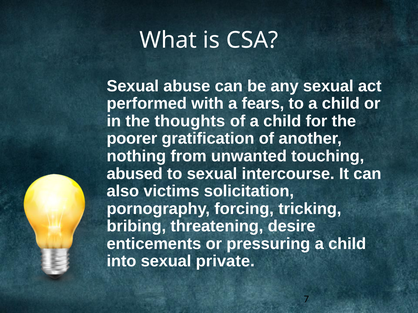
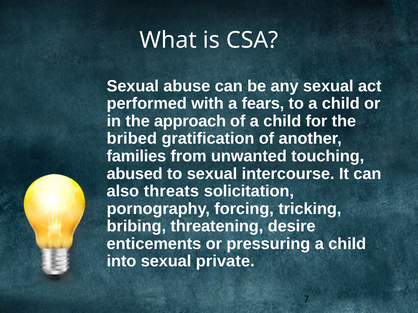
thoughts: thoughts -> approach
poorer: poorer -> bribed
nothing: nothing -> families
victims: victims -> threats
